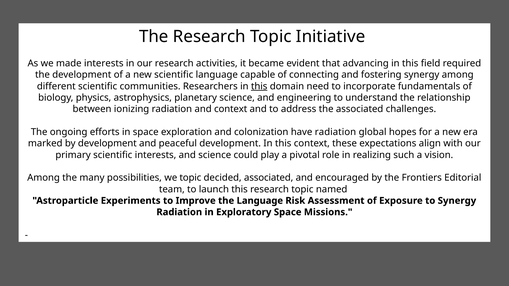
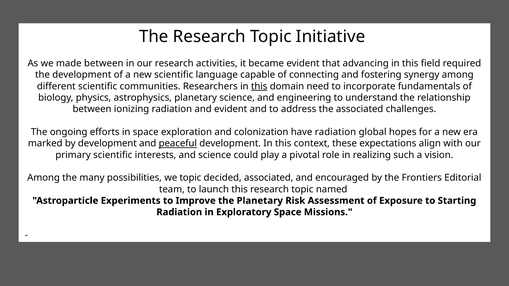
made interests: interests -> between
and context: context -> evident
peaceful underline: none -> present
the Language: Language -> Planetary
to Synergy: Synergy -> Starting
